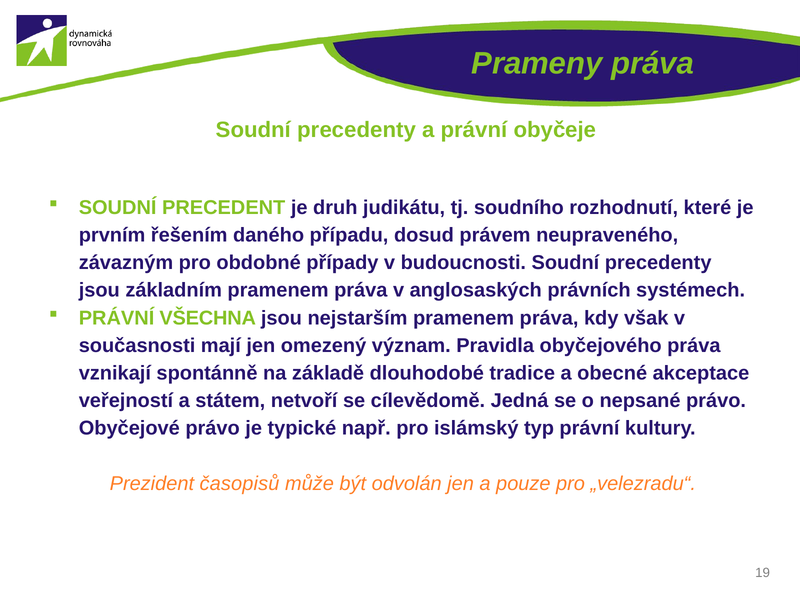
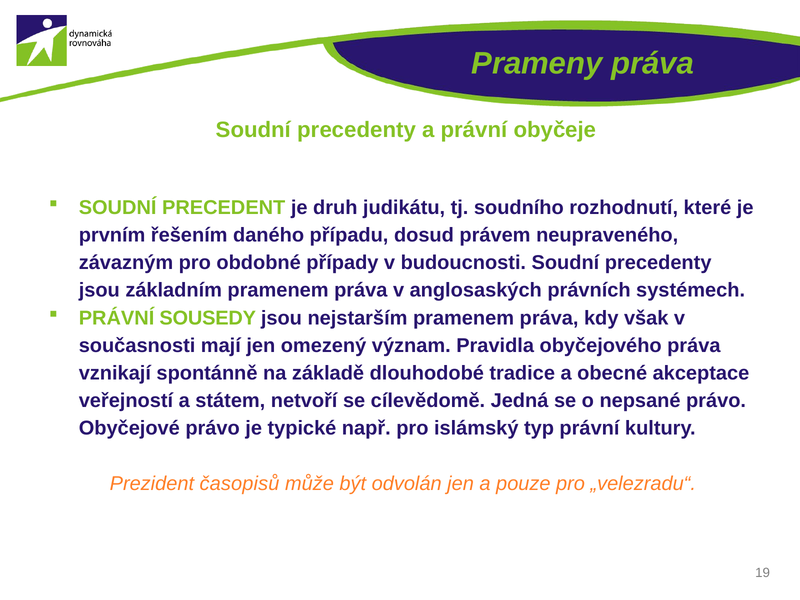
VŠECHNA: VŠECHNA -> SOUSEDY
